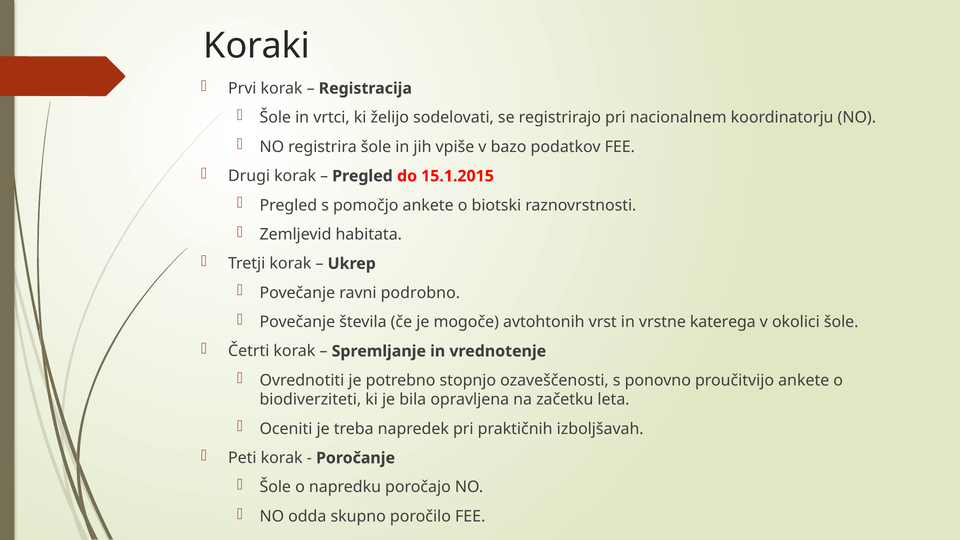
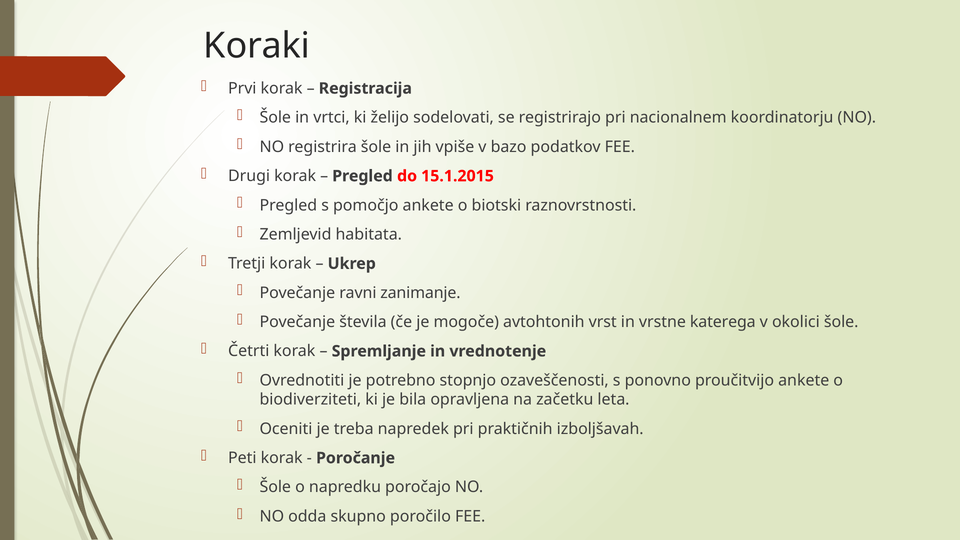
podrobno: podrobno -> zanimanje
